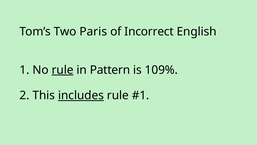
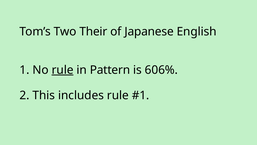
Paris: Paris -> Their
Incorrect: Incorrect -> Japanese
109%: 109% -> 606%
includes underline: present -> none
